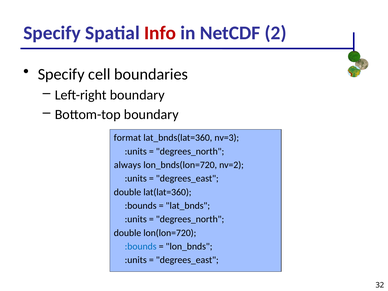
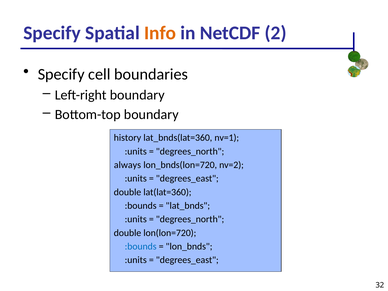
Info colour: red -> orange
format: format -> history
nv=3: nv=3 -> nv=1
